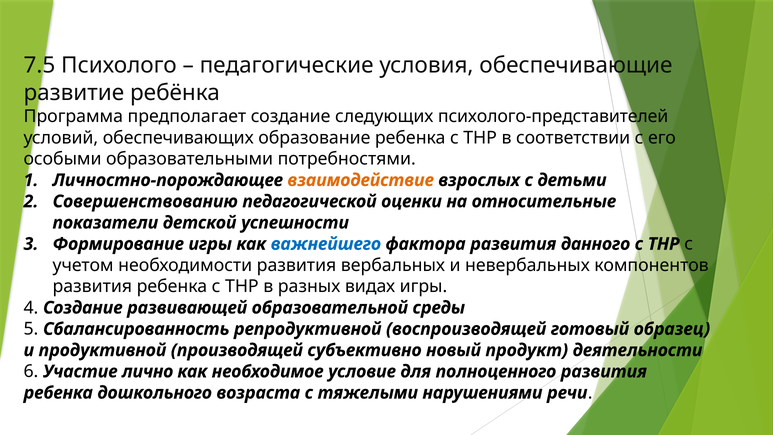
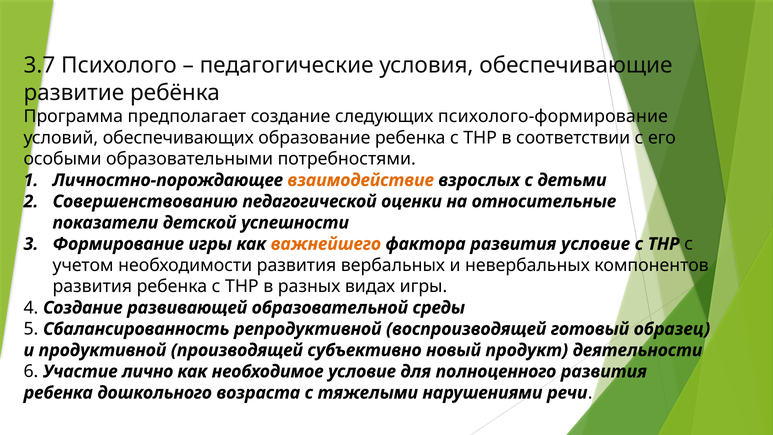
7.5: 7.5 -> 3.7
психолого-представителей: психолого-представителей -> психолого-формирование
важнейшего colour: blue -> orange
развития данного: данного -> условие
